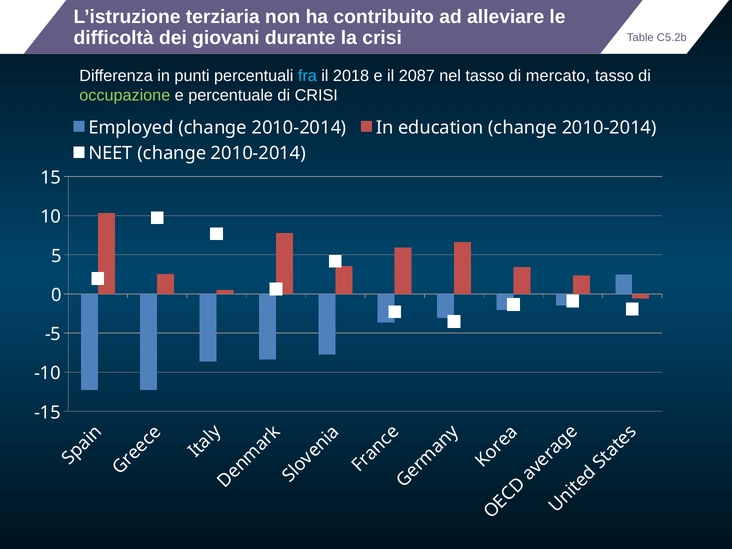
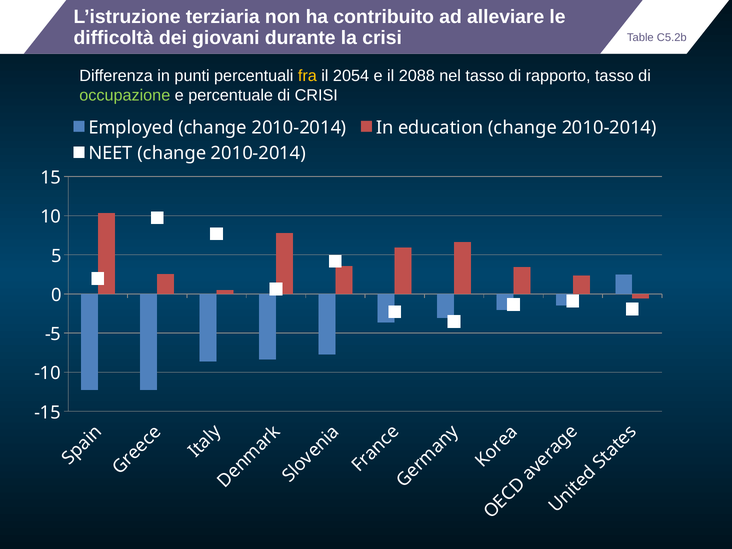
fra colour: light blue -> yellow
2018: 2018 -> 2054
2087: 2087 -> 2088
mercato: mercato -> rapporto
